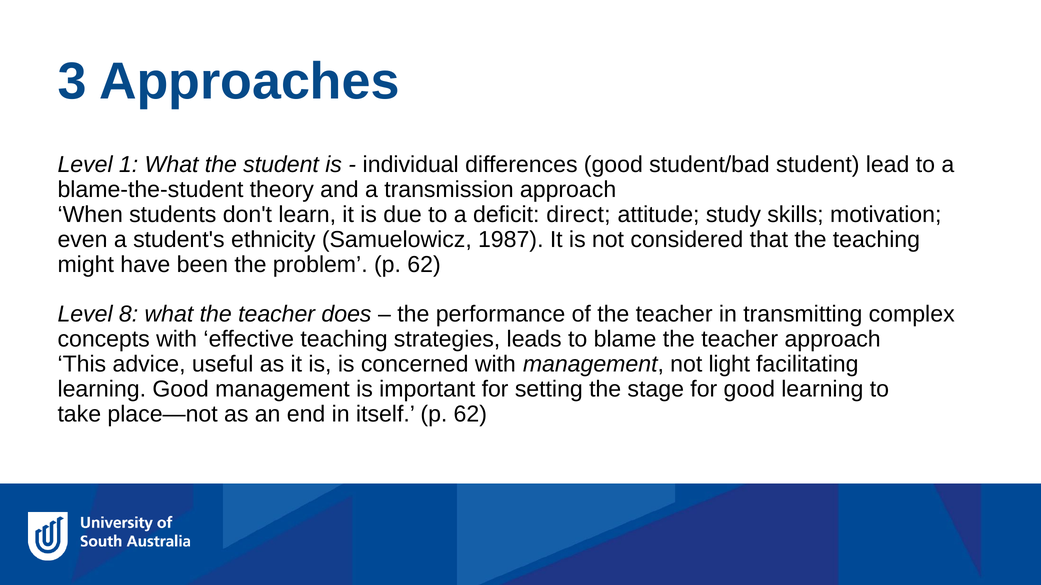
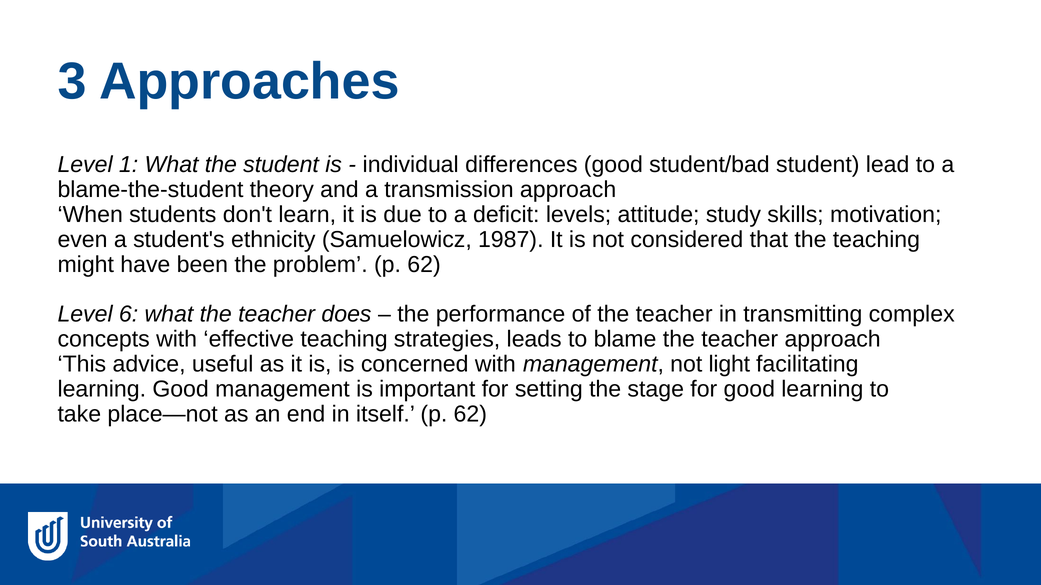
direct: direct -> levels
8: 8 -> 6
